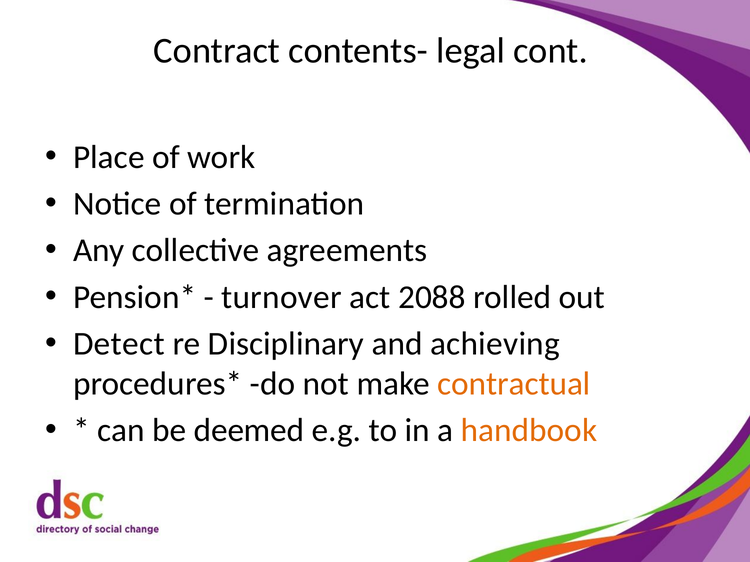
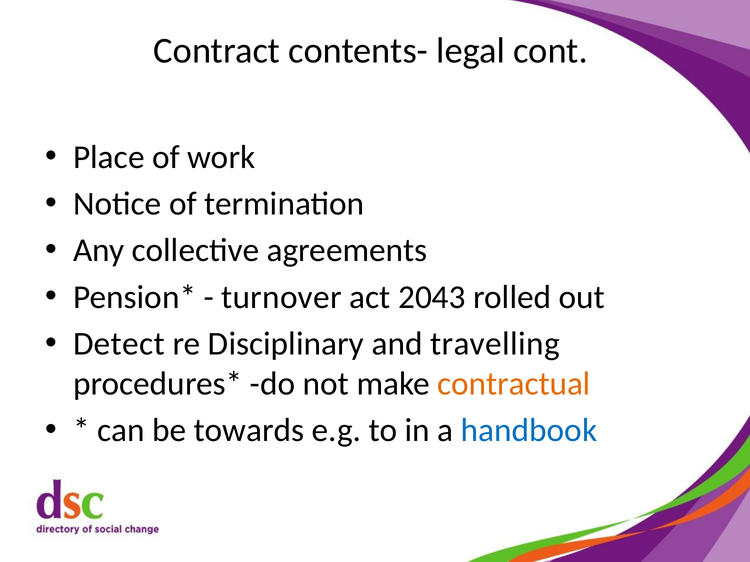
2088: 2088 -> 2043
achieving: achieving -> travelling
deemed: deemed -> towards
handbook colour: orange -> blue
